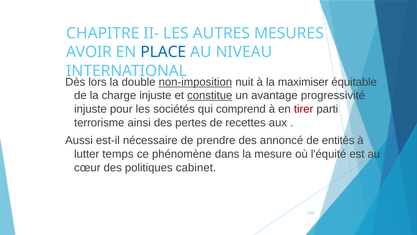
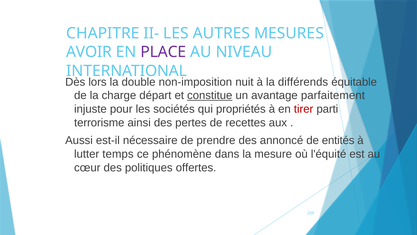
PLACE colour: blue -> purple
non-imposition underline: present -> none
maximiser: maximiser -> différends
charge injuste: injuste -> départ
progressivité: progressivité -> parfaitement
comprend: comprend -> propriétés
cabinet: cabinet -> offertes
